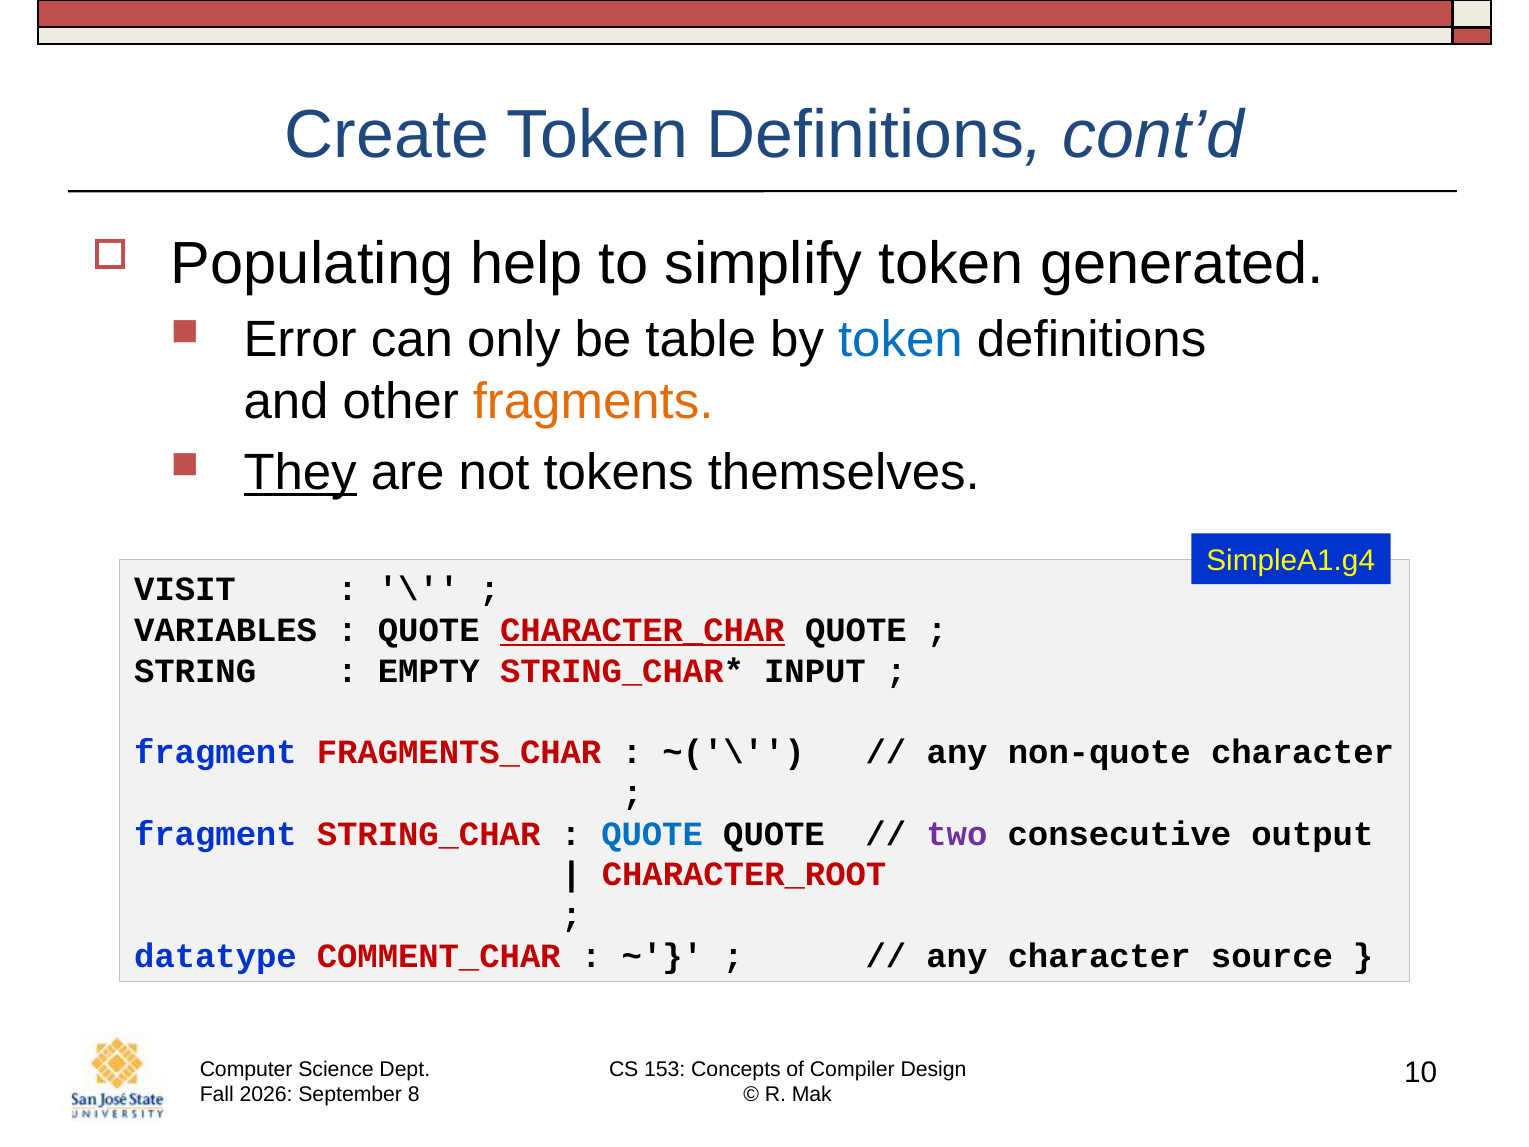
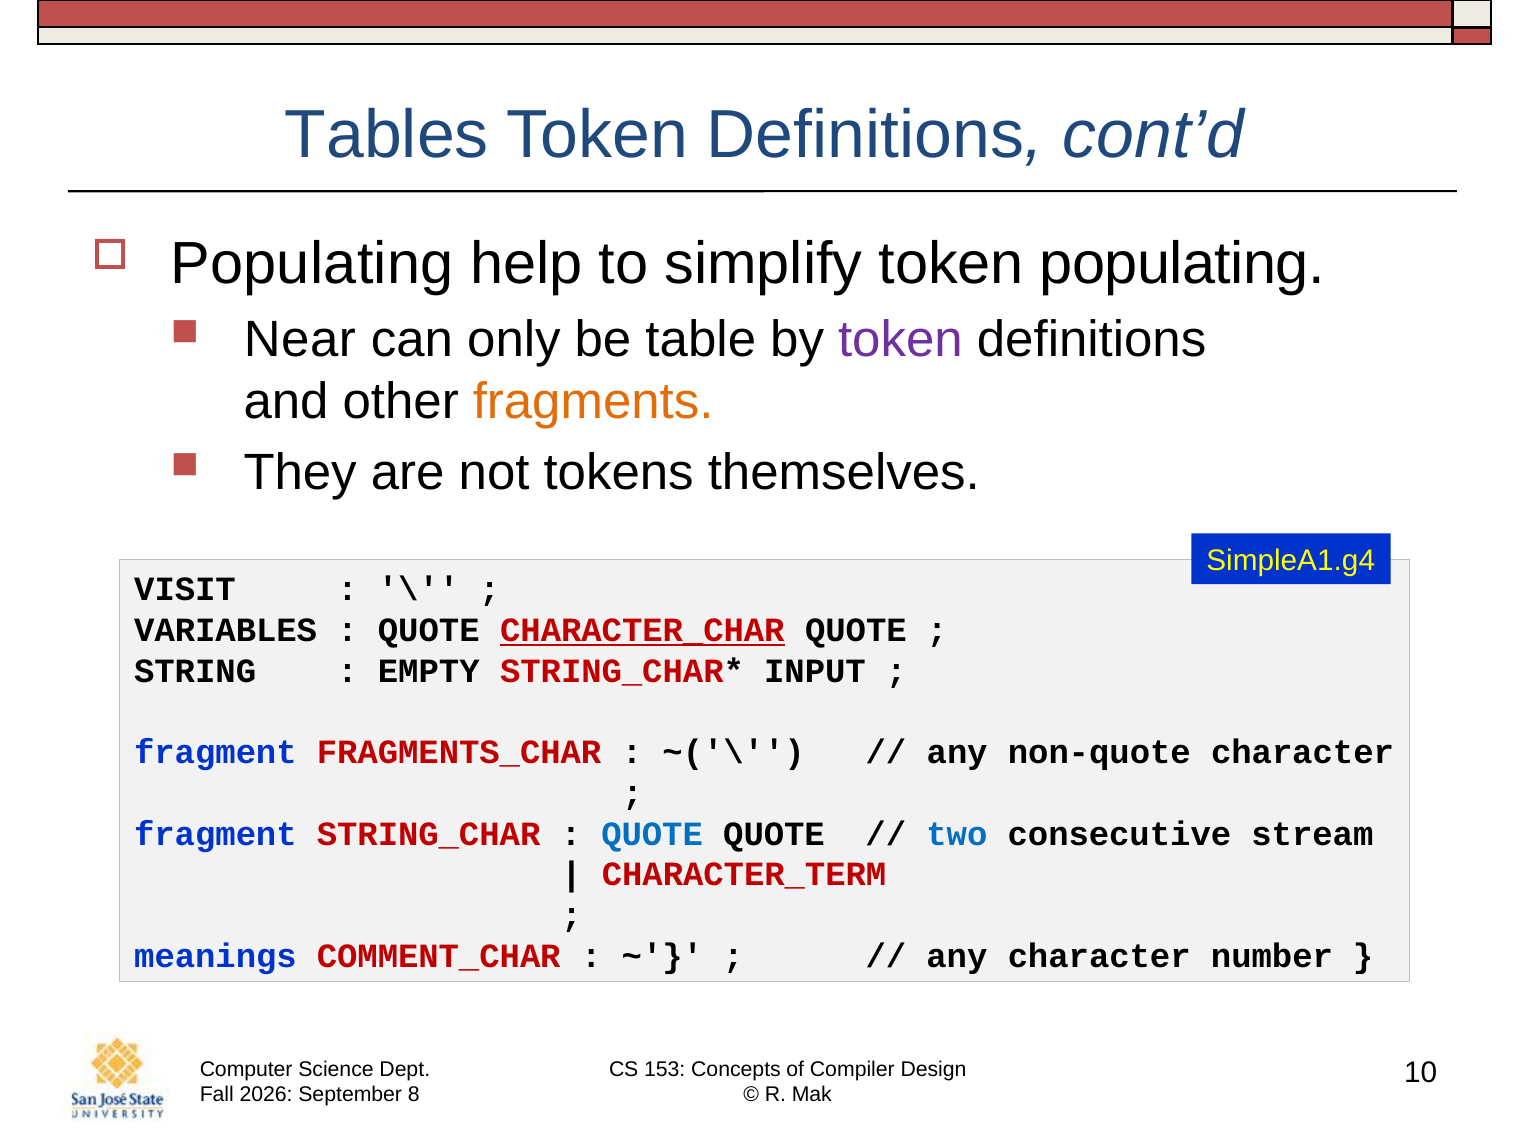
Create: Create -> Tables
token generated: generated -> populating
Error: Error -> Near
token at (900, 340) colour: blue -> purple
They underline: present -> none
two colour: purple -> blue
output: output -> stream
CHARACTER_ROOT: CHARACTER_ROOT -> CHARACTER_TERM
datatype: datatype -> meanings
source: source -> number
